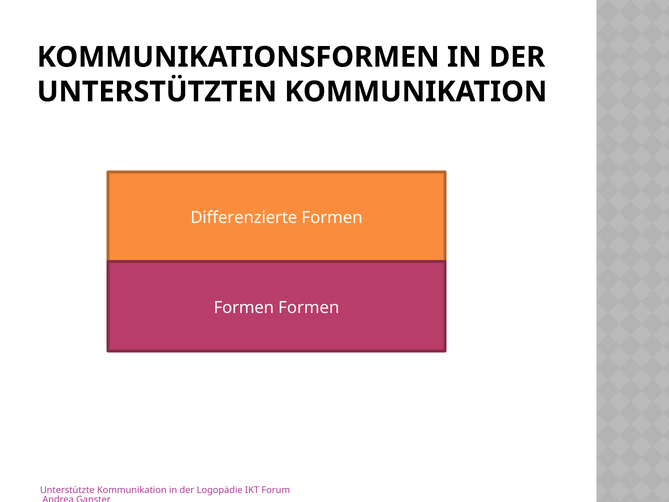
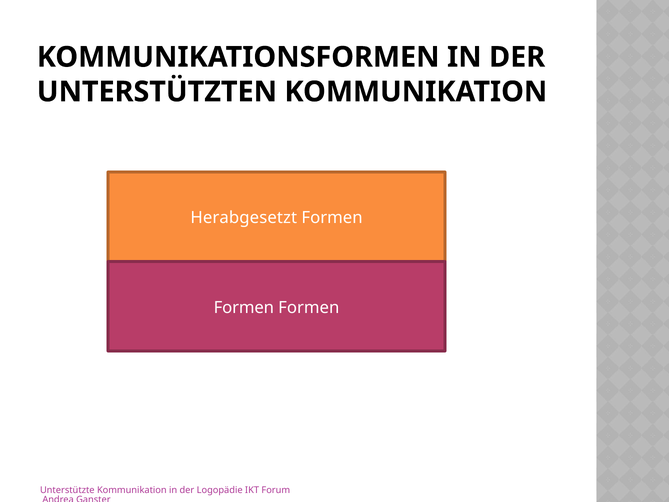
Differenzierte: Differenzierte -> Herabgesetzt
